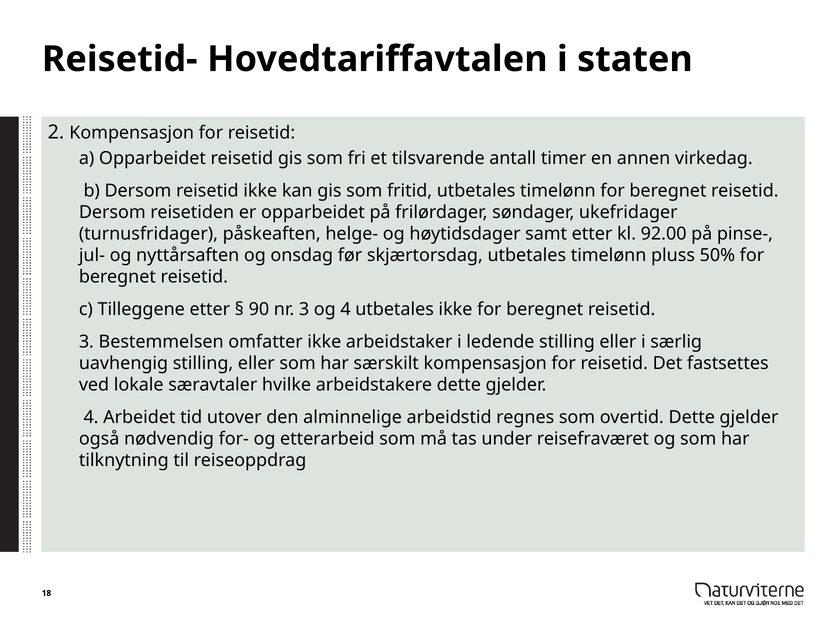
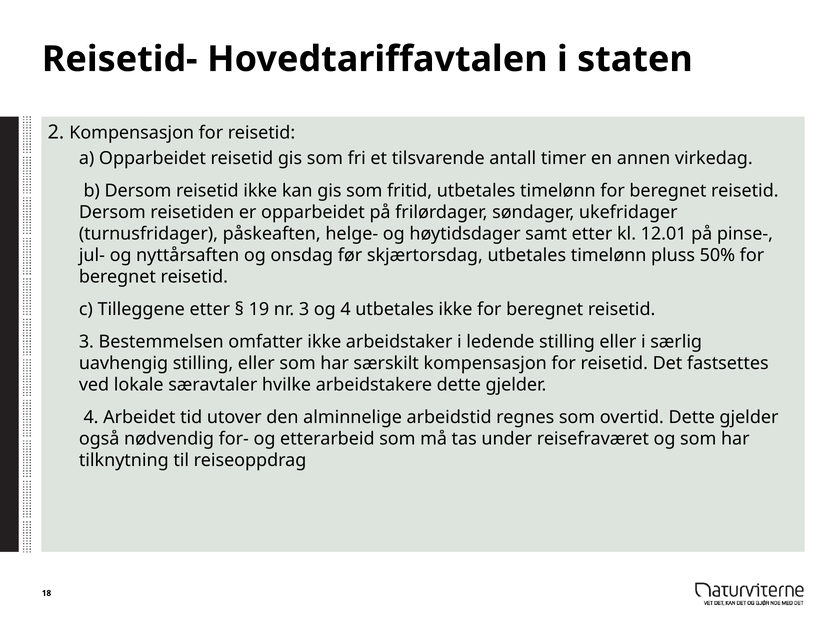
92.00: 92.00 -> 12.01
90: 90 -> 19
